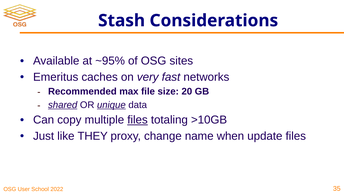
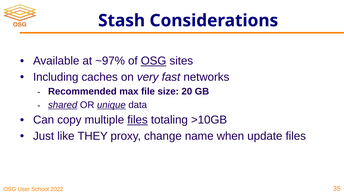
~95%: ~95% -> ~97%
OSG at (154, 61) underline: none -> present
Emeritus: Emeritus -> Including
